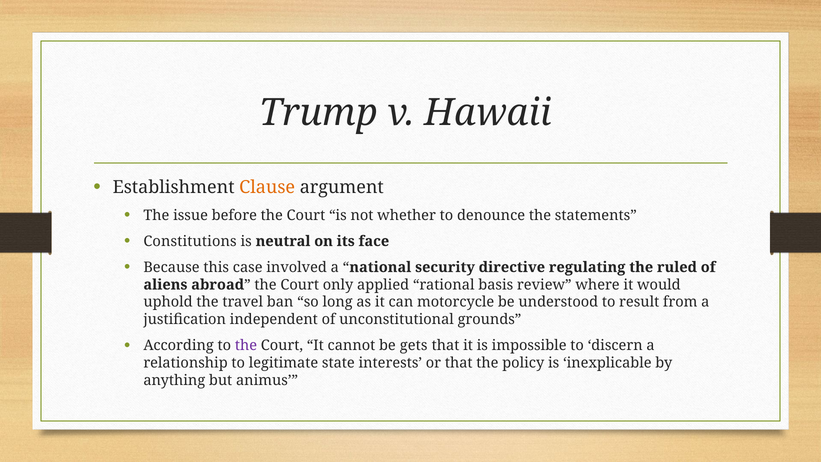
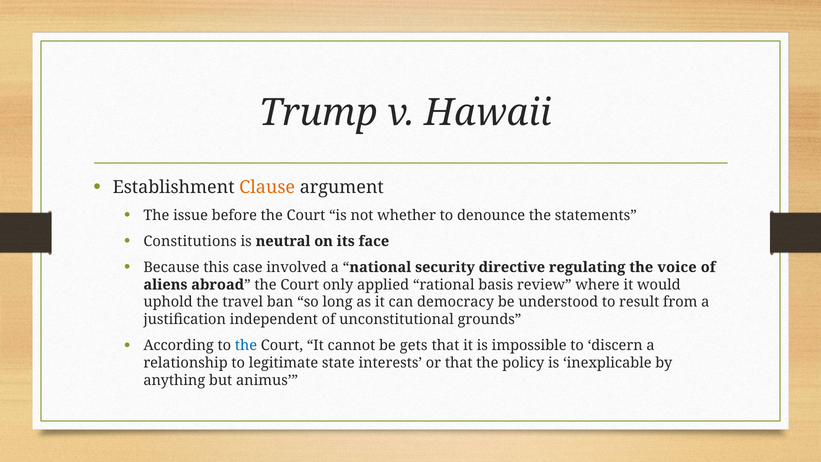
ruled: ruled -> voice
motorcycle: motorcycle -> democracy
the at (246, 346) colour: purple -> blue
